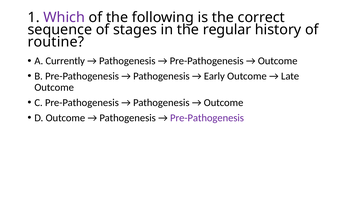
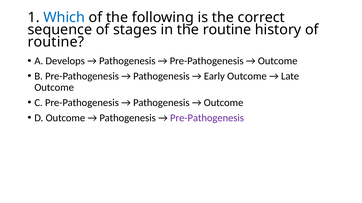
Which colour: purple -> blue
the regular: regular -> routine
Currently: Currently -> Develops
